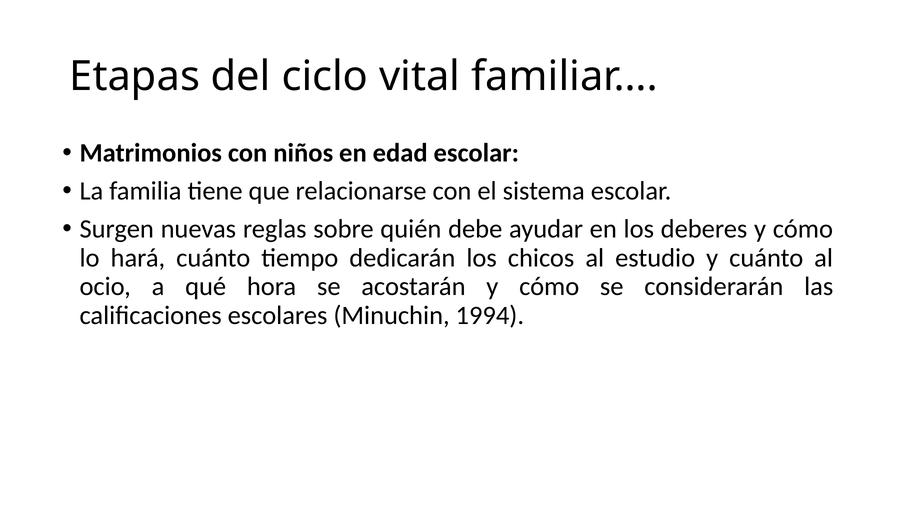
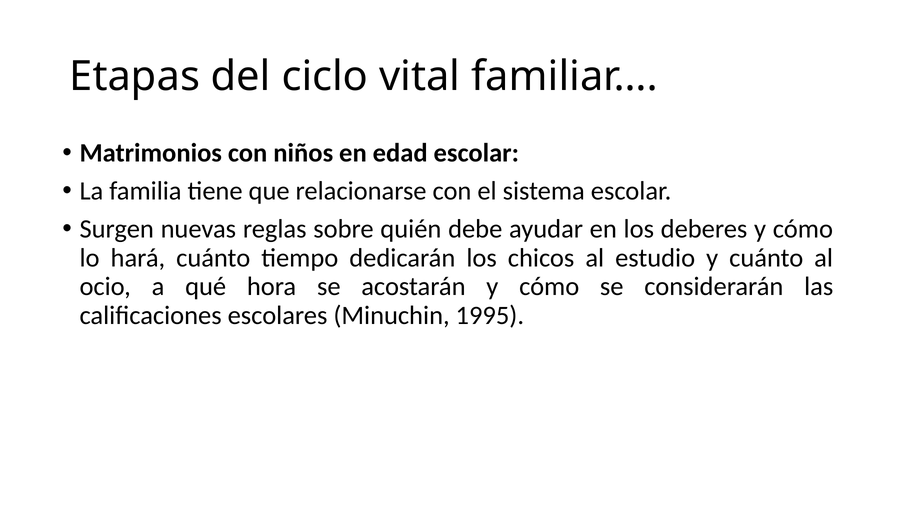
1994: 1994 -> 1995
